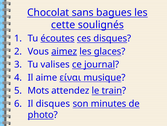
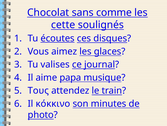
bagues: bagues -> comme
aimez underline: present -> none
είναι: είναι -> papa
Mots: Mots -> Τους
Il disques: disques -> κόκκινο
